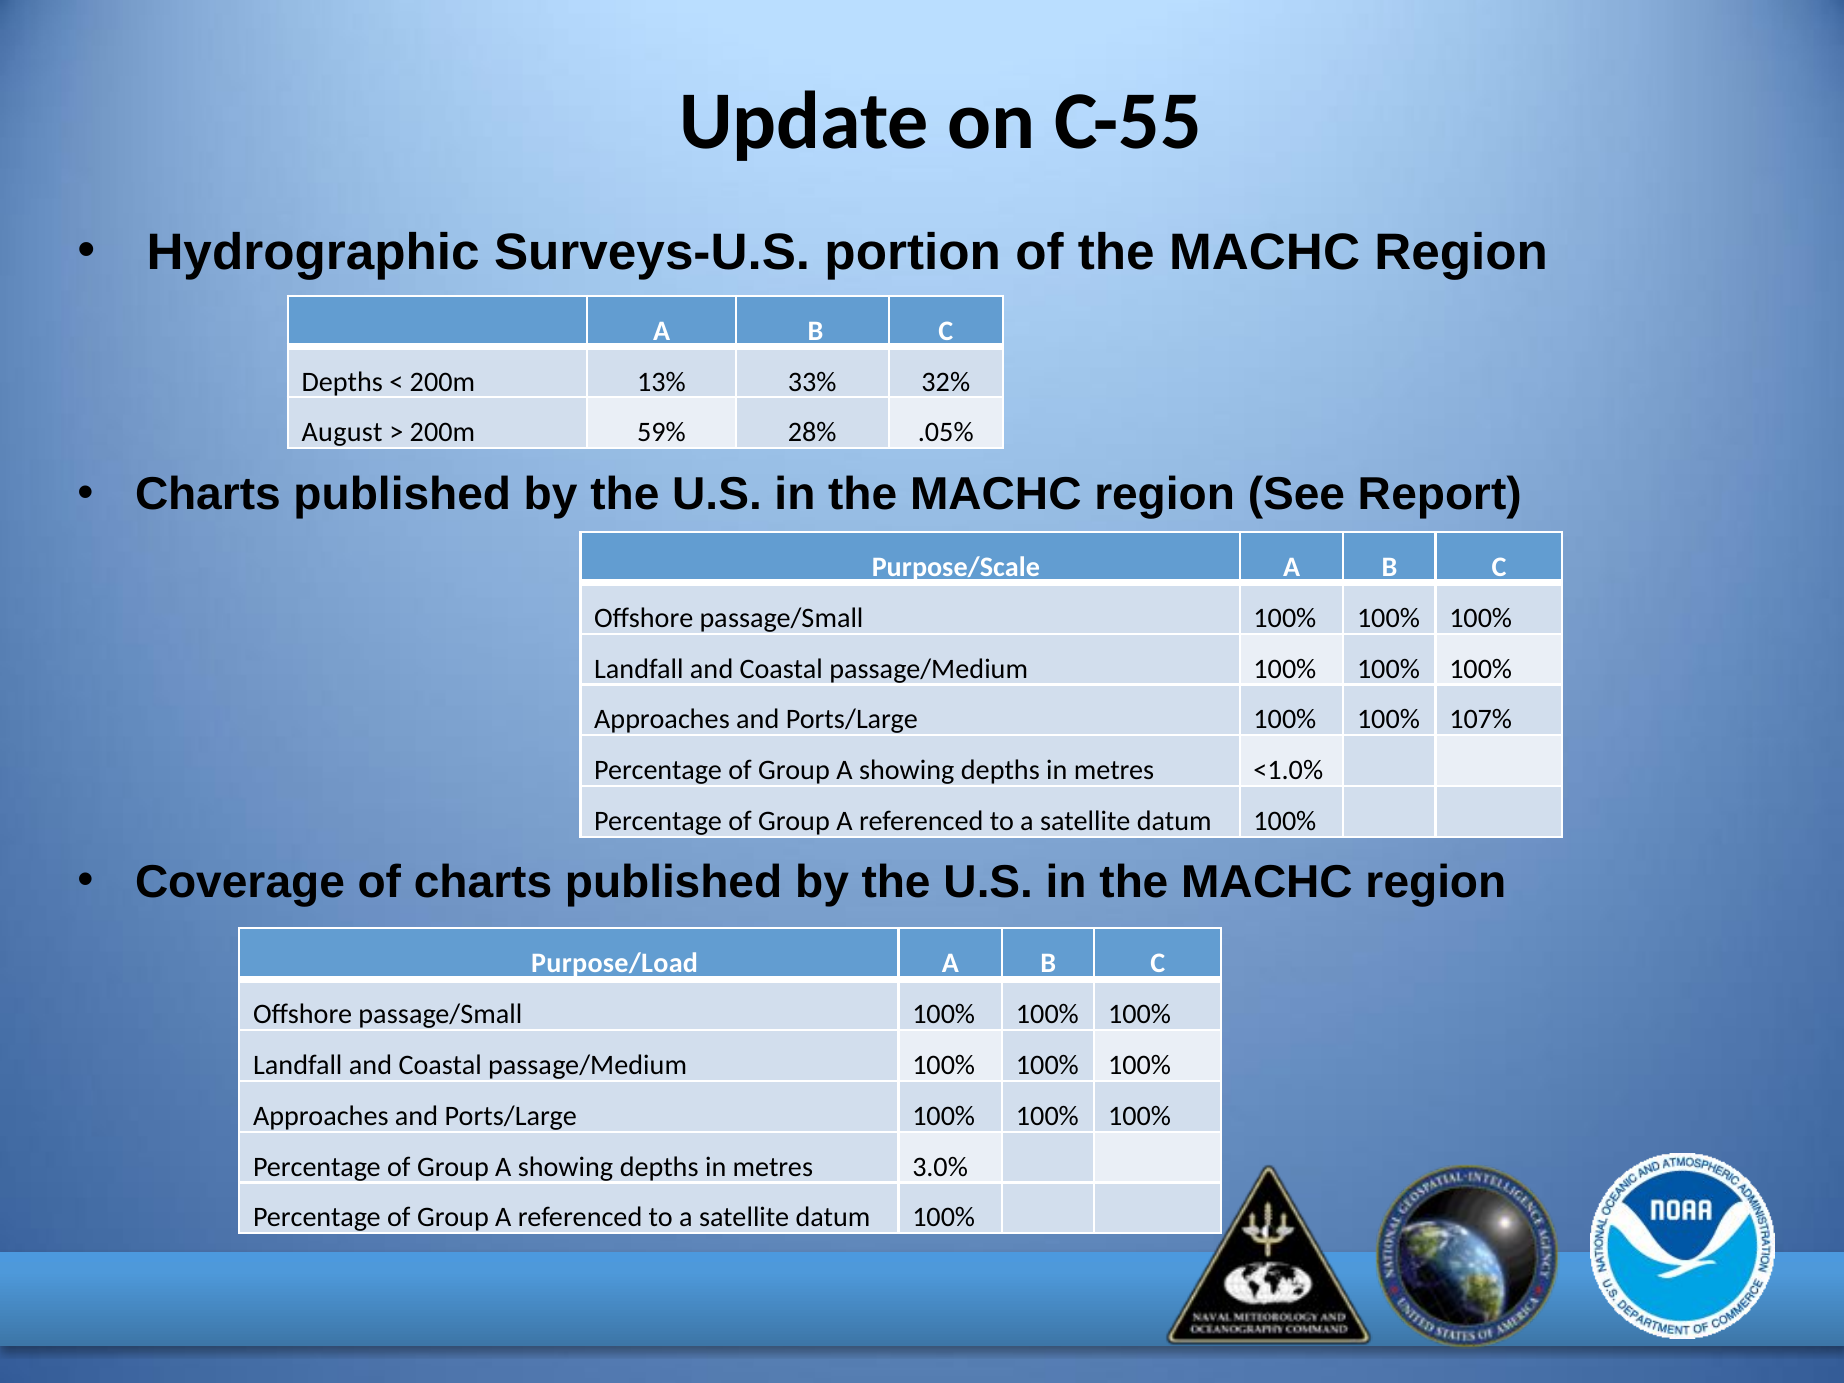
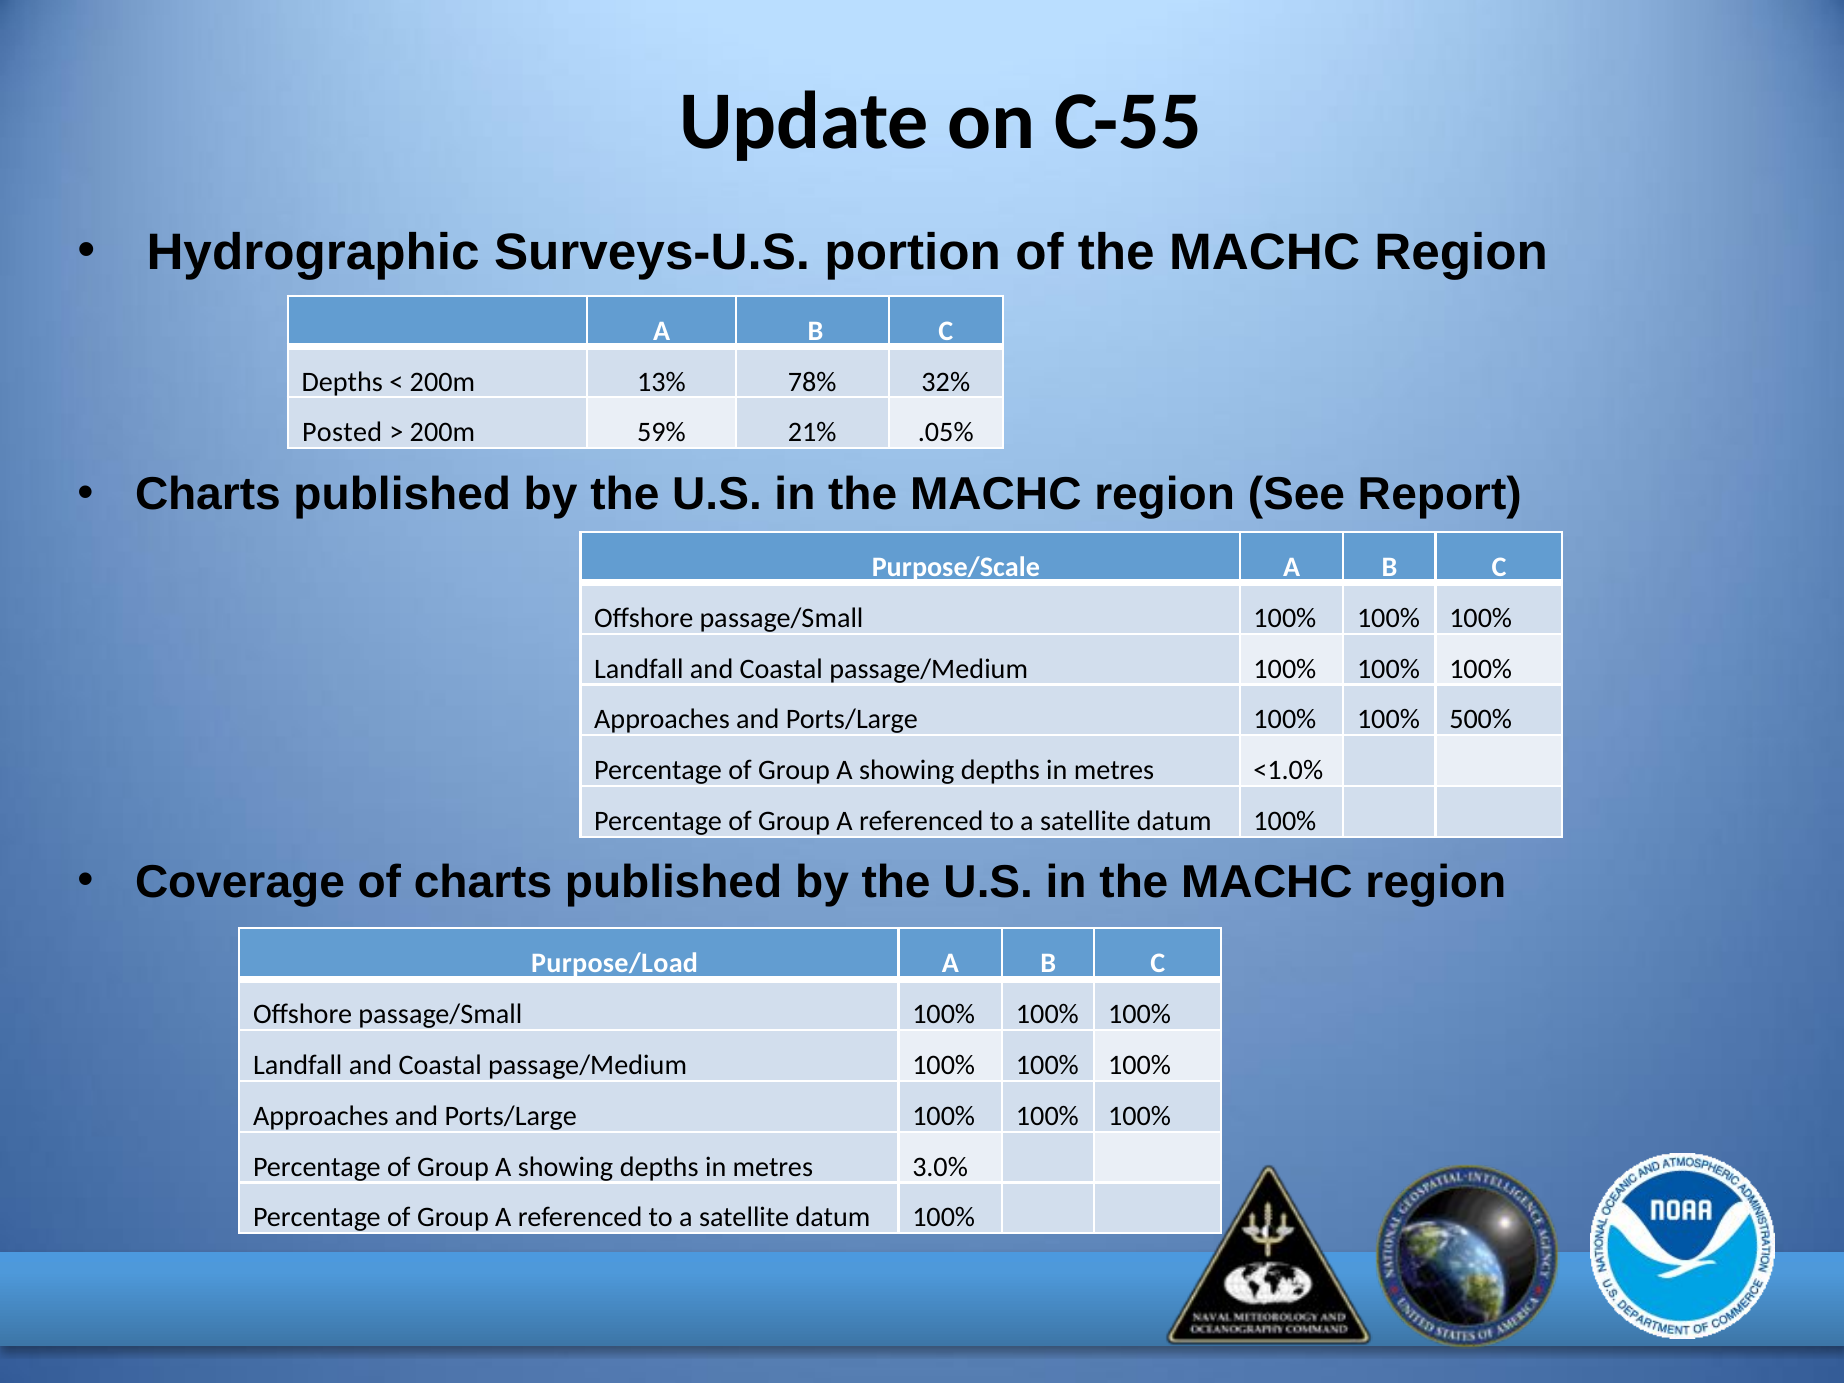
33%: 33% -> 78%
August: August -> Posted
28%: 28% -> 21%
107%: 107% -> 500%
